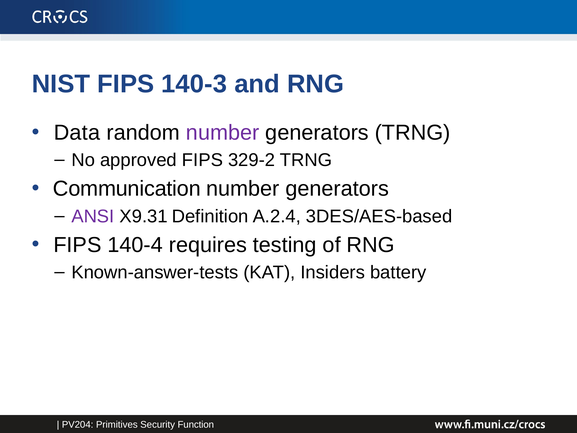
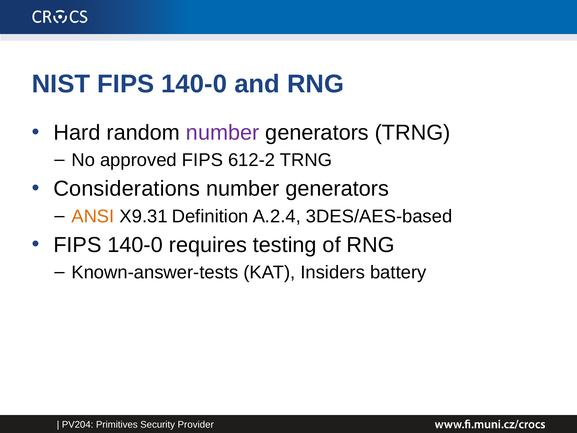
NIST FIPS 140-3: 140-3 -> 140-0
Data: Data -> Hard
329-2: 329-2 -> 612-2
Communication: Communication -> Considerations
ANSI colour: purple -> orange
140-4 at (135, 245): 140-4 -> 140-0
Function: Function -> Provider
